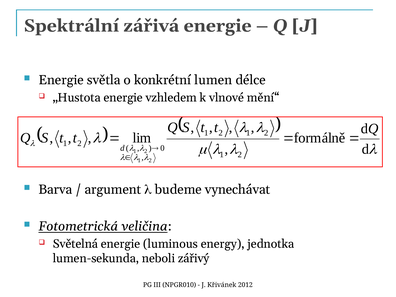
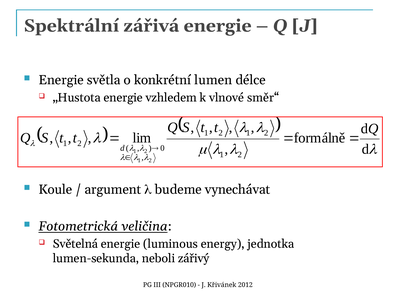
mění“: mění“ -> směr“
Barva: Barva -> Koule
